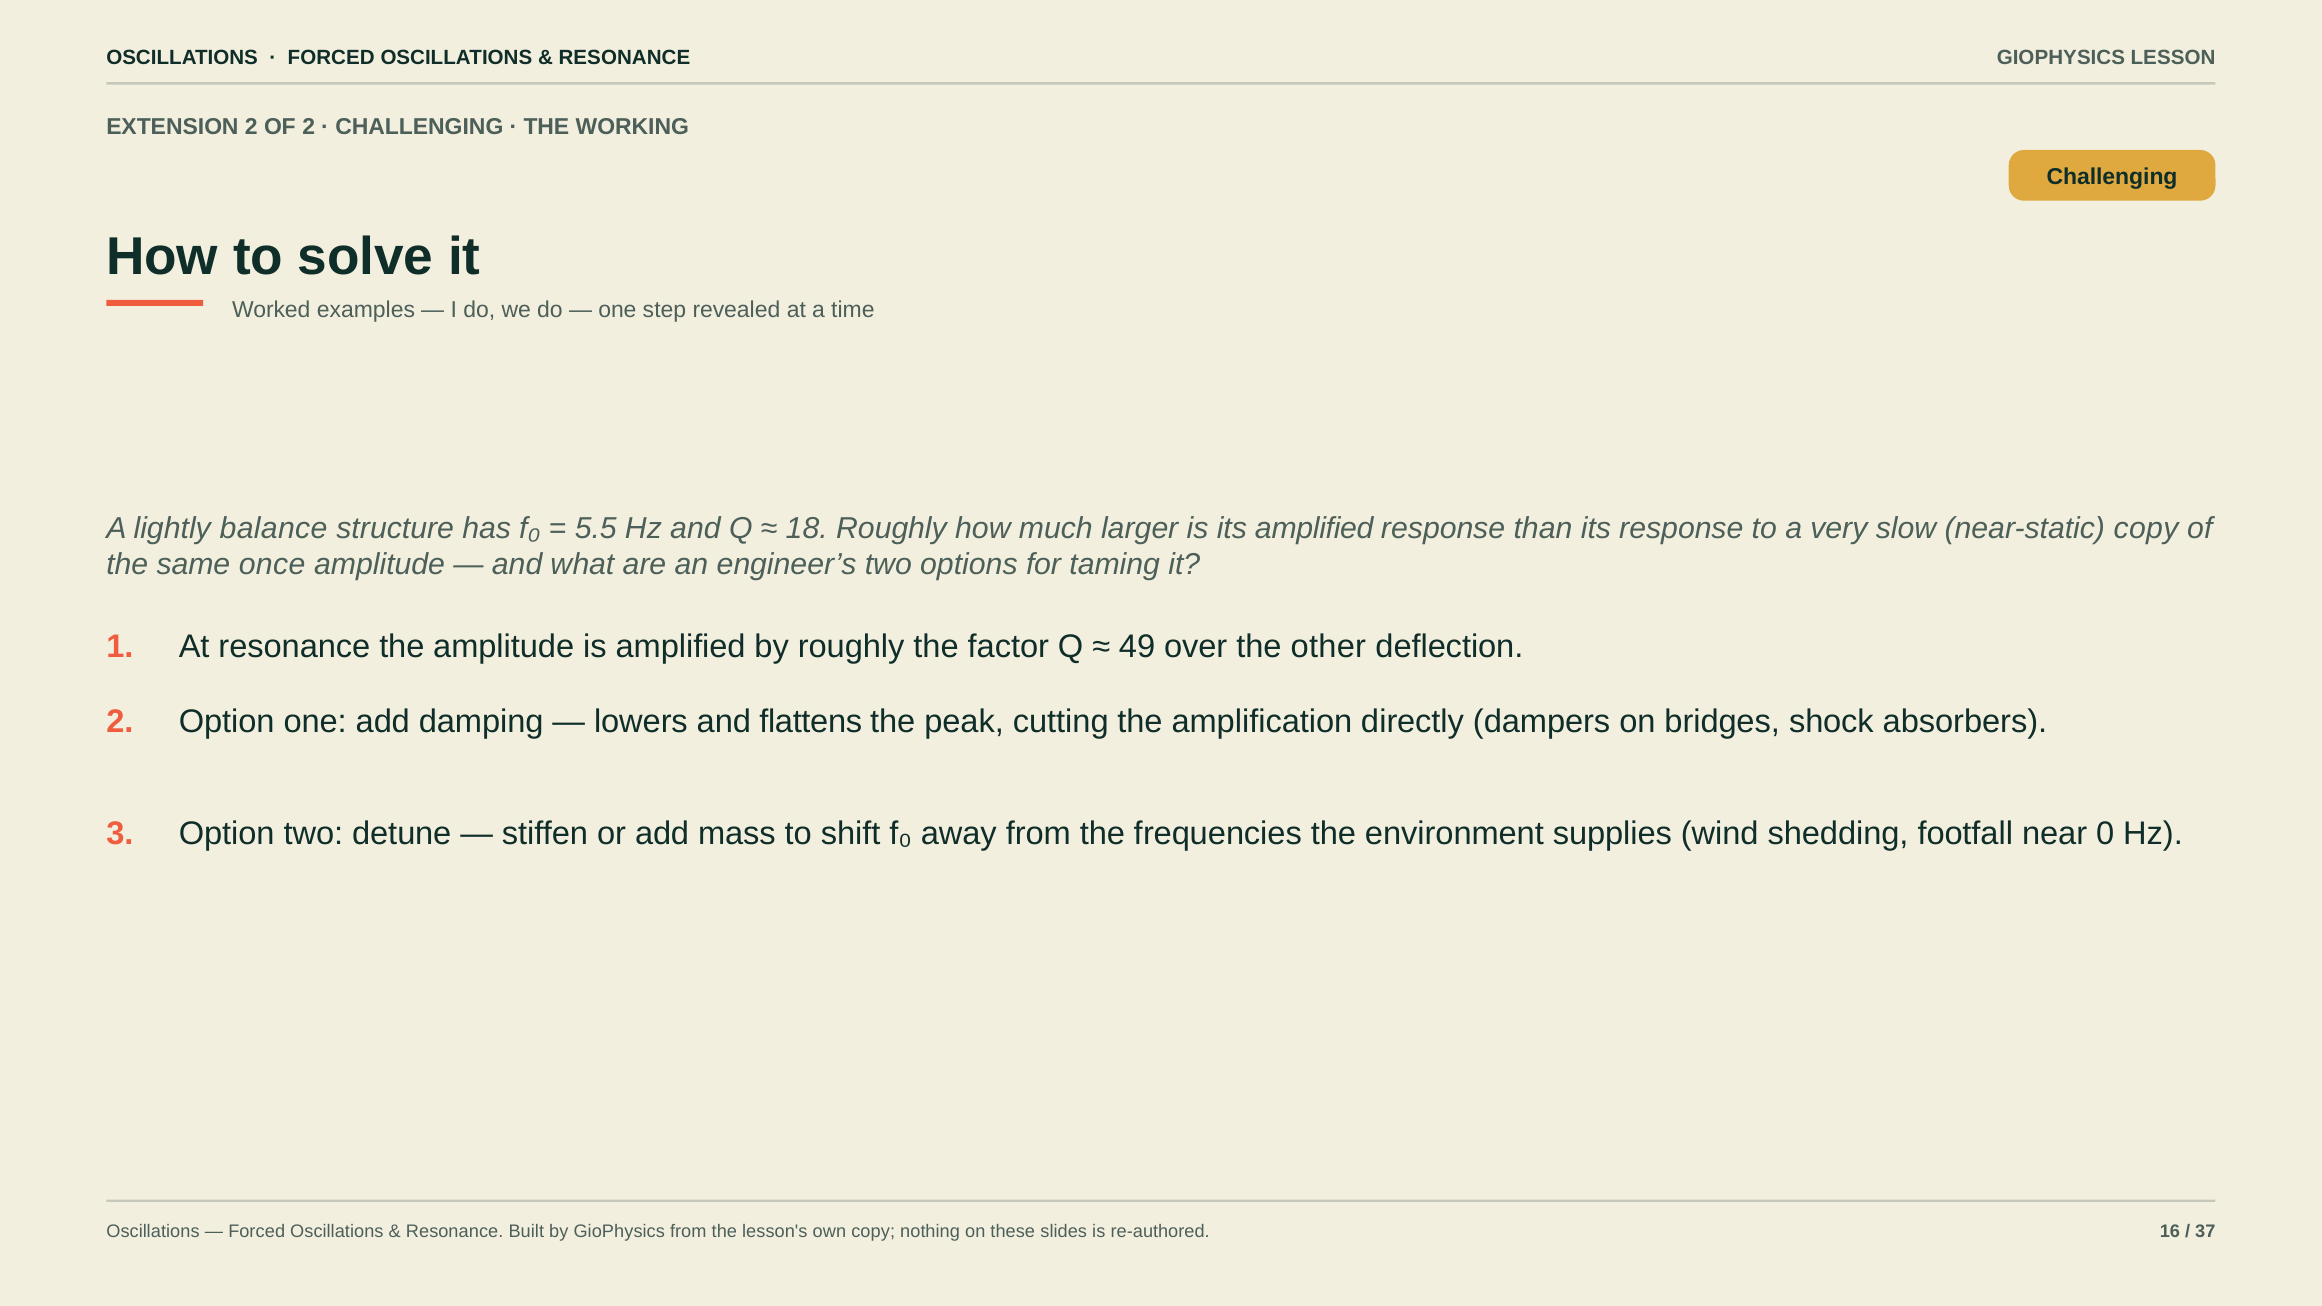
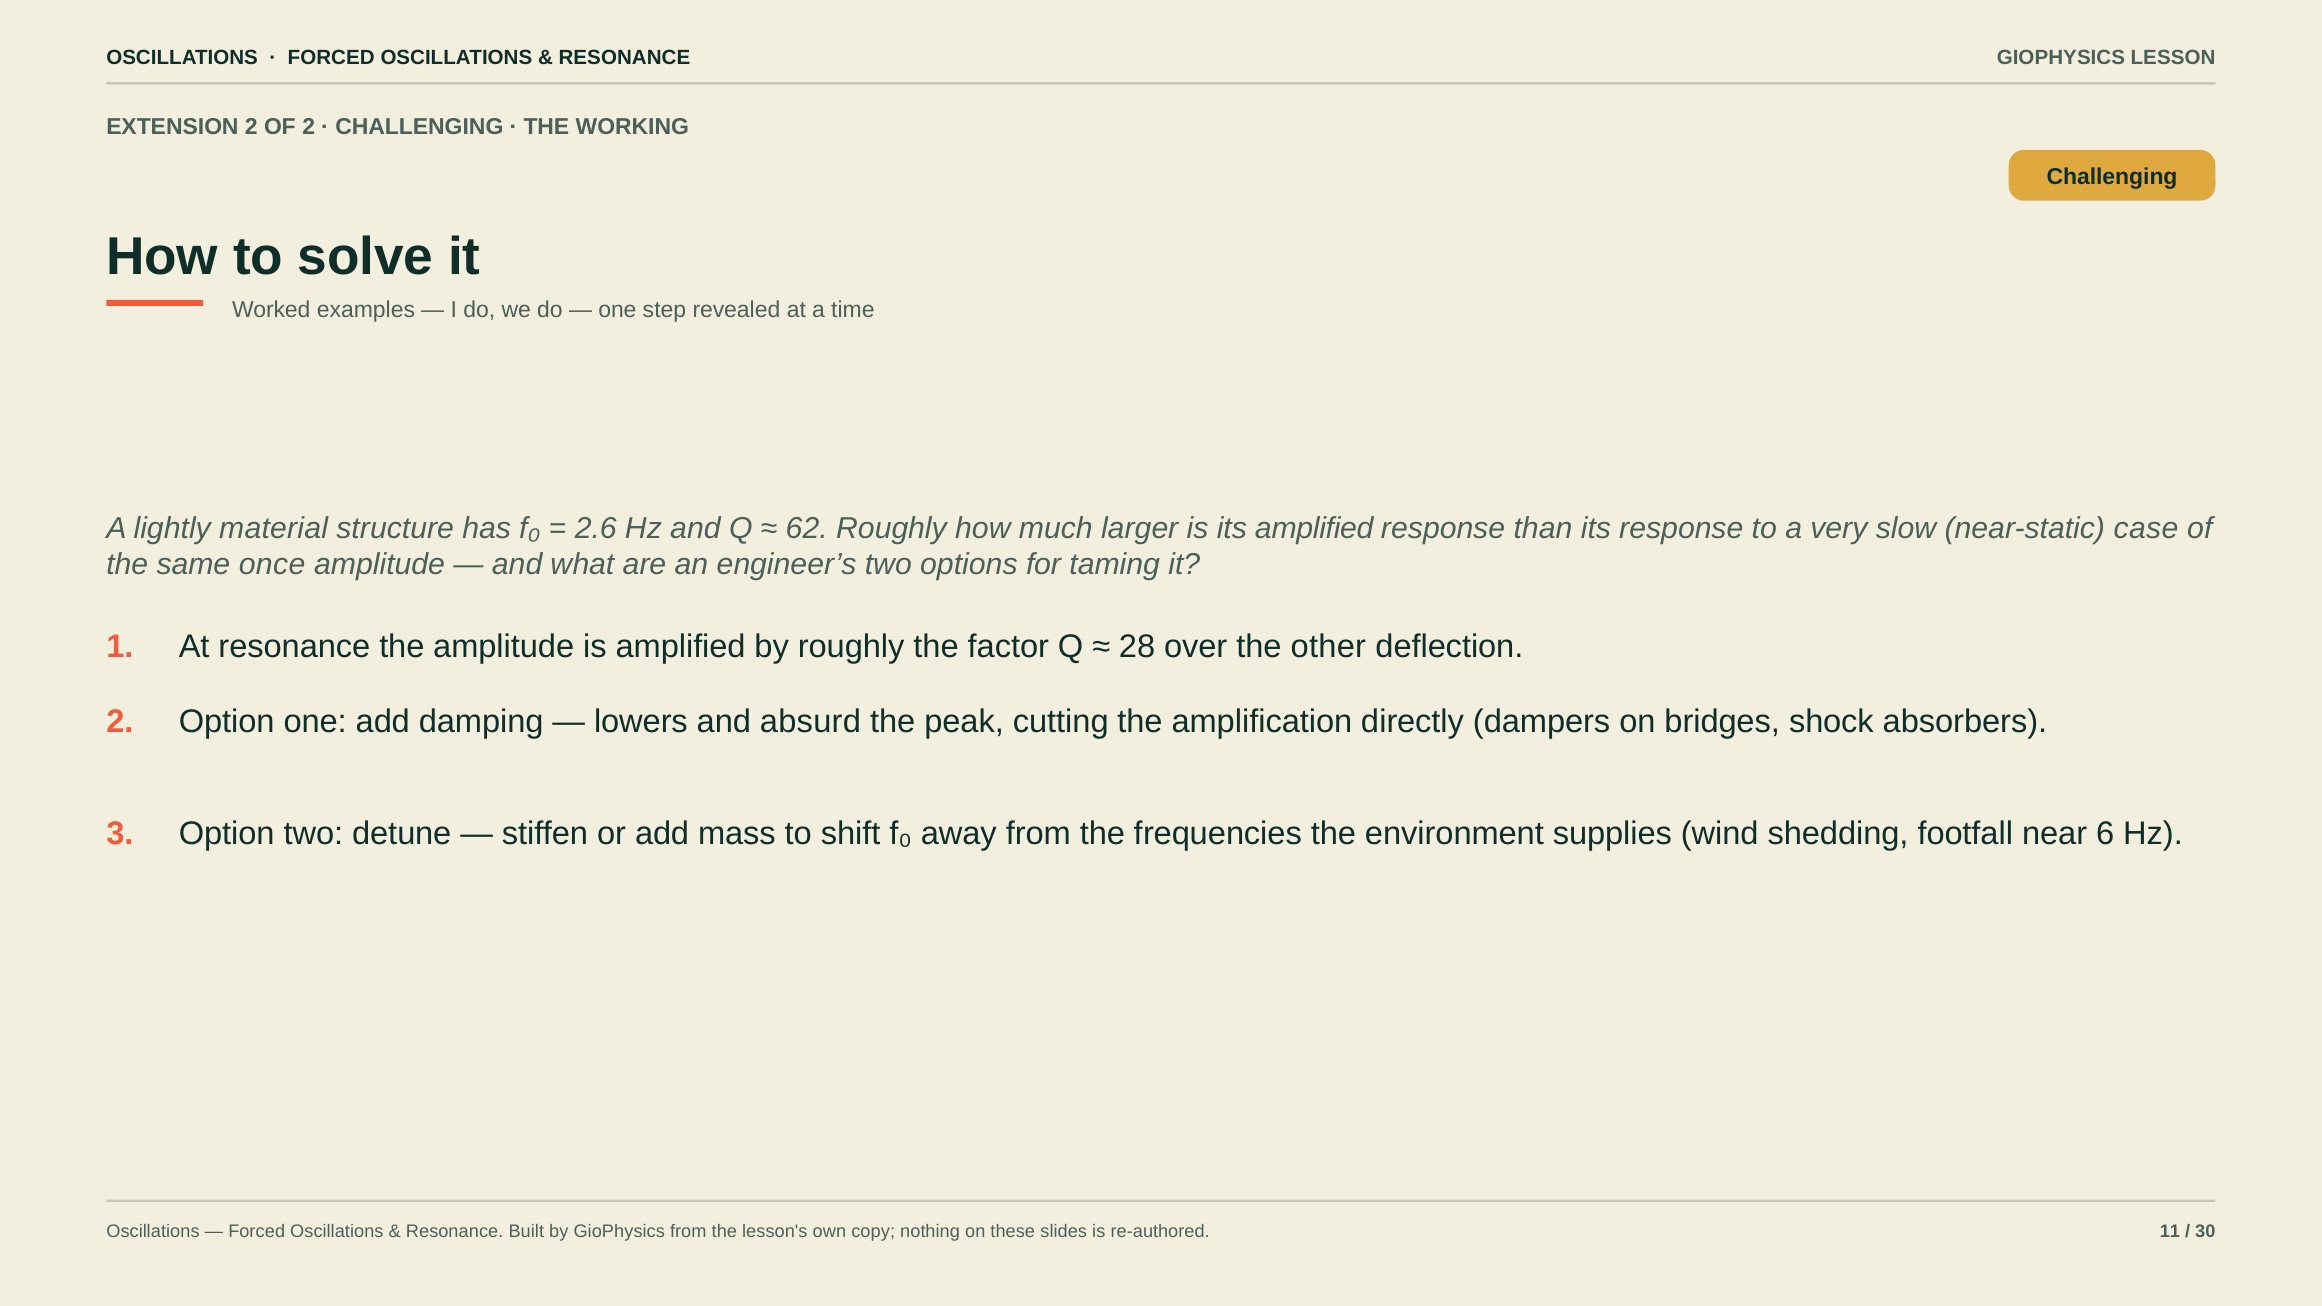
balance: balance -> material
5.5: 5.5 -> 2.6
18: 18 -> 62
near-static copy: copy -> case
49: 49 -> 28
flattens: flattens -> absurd
0: 0 -> 6
16: 16 -> 11
37: 37 -> 30
